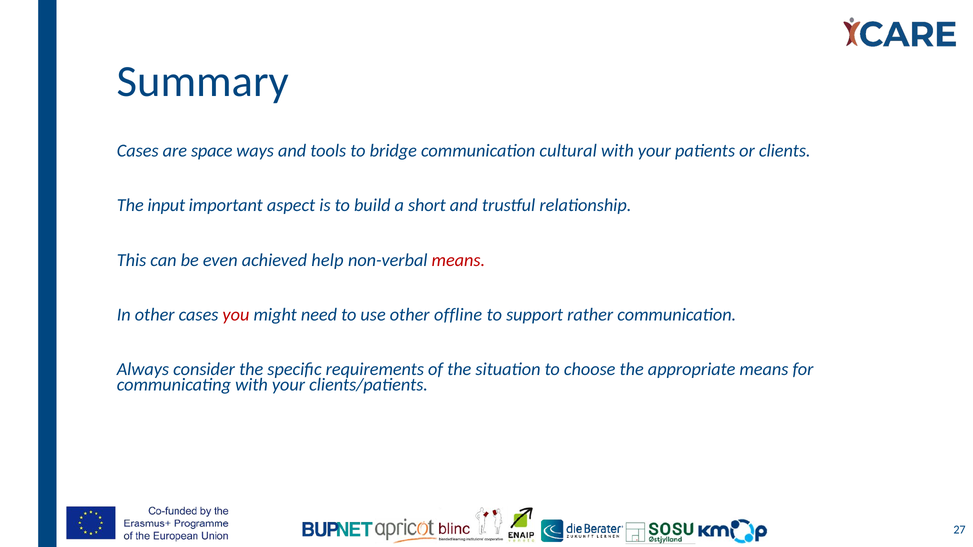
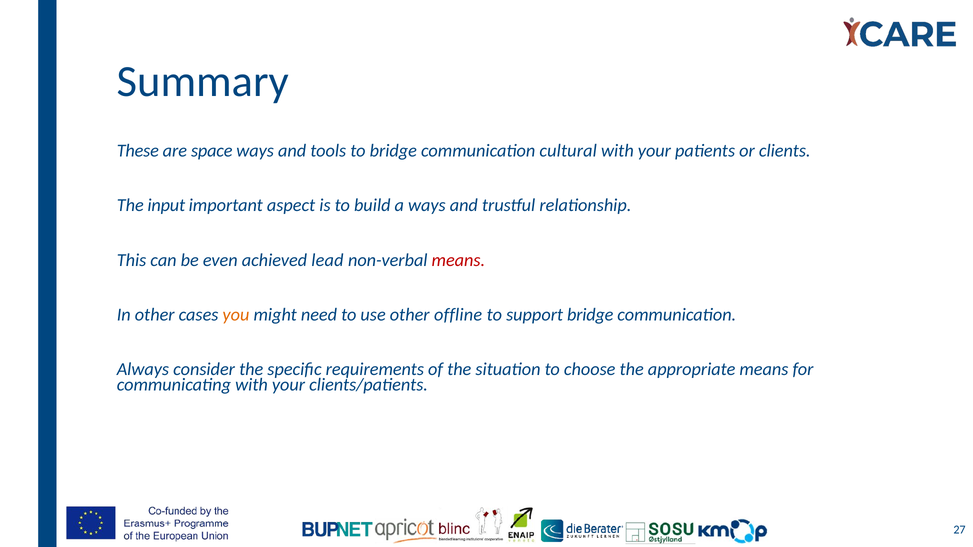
Cases at (138, 151): Cases -> These
a short: short -> ways
help: help -> lead
you colour: red -> orange
support rather: rather -> bridge
